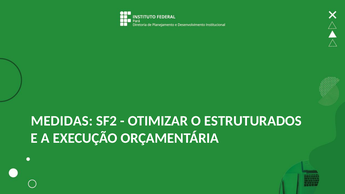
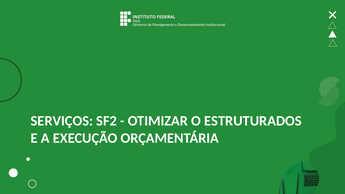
MEDIDAS: MEDIDAS -> SERVIÇOS
